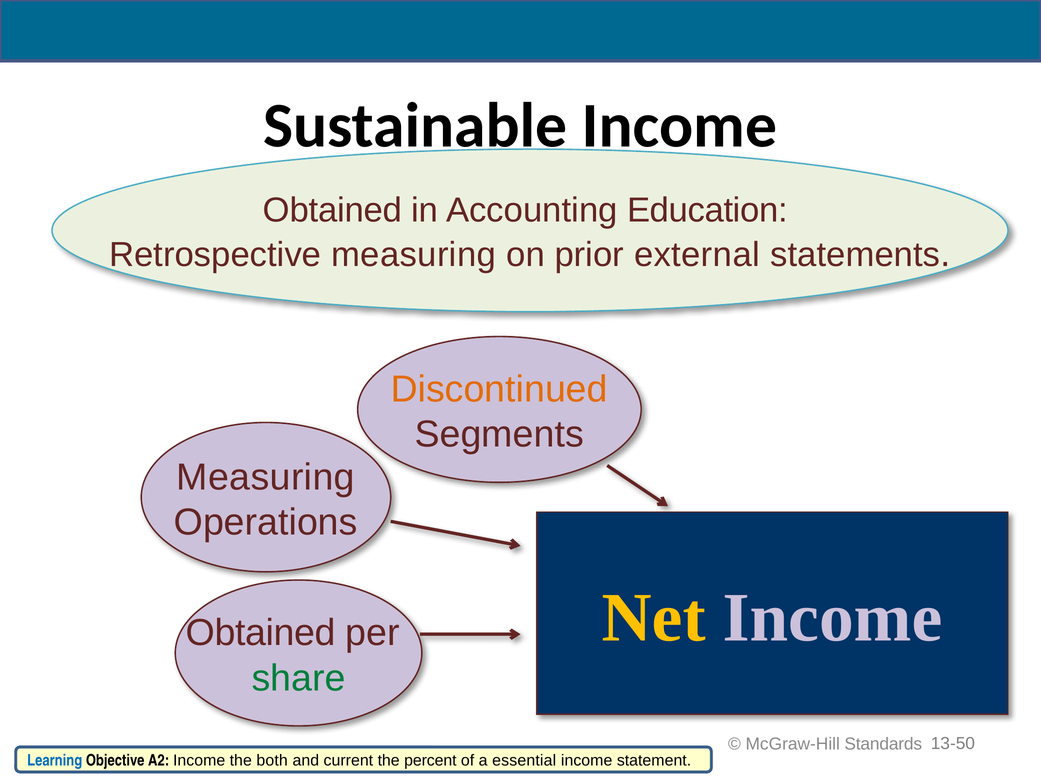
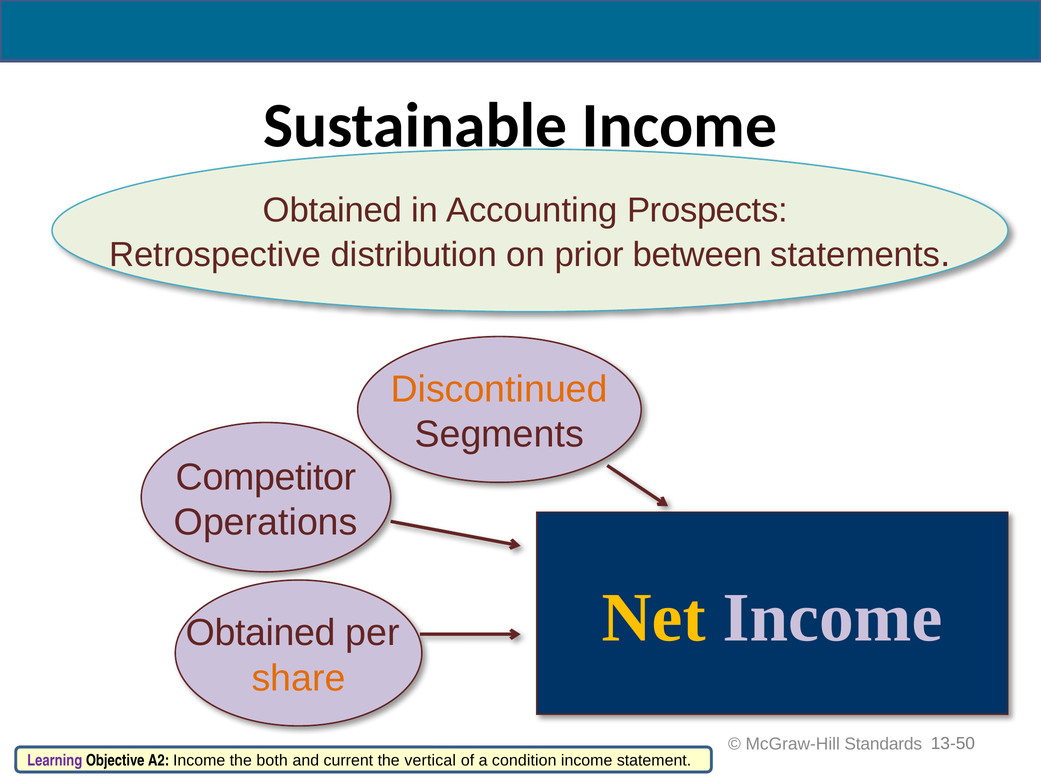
Education: Education -> Prospects
Retrospective measuring: measuring -> distribution
external: external -> between
Measuring at (266, 477): Measuring -> Competitor
share colour: green -> orange
Learning colour: blue -> purple
percent: percent -> vertical
essential: essential -> condition
